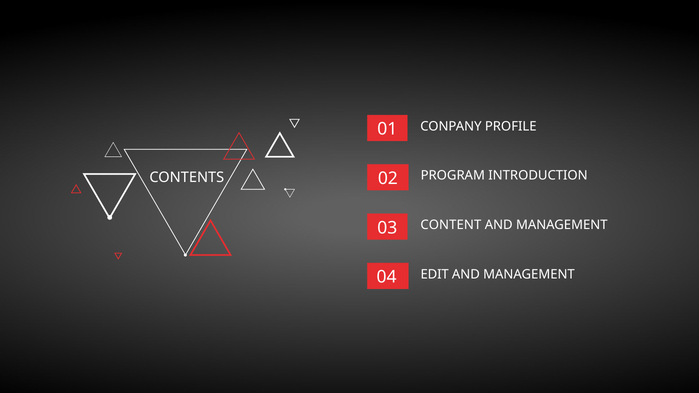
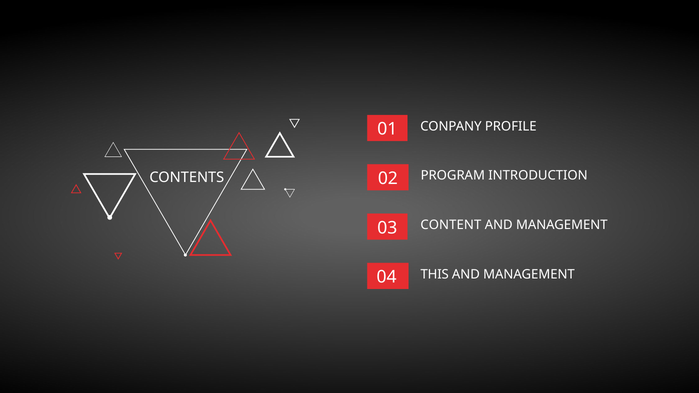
EDIT: EDIT -> THIS
